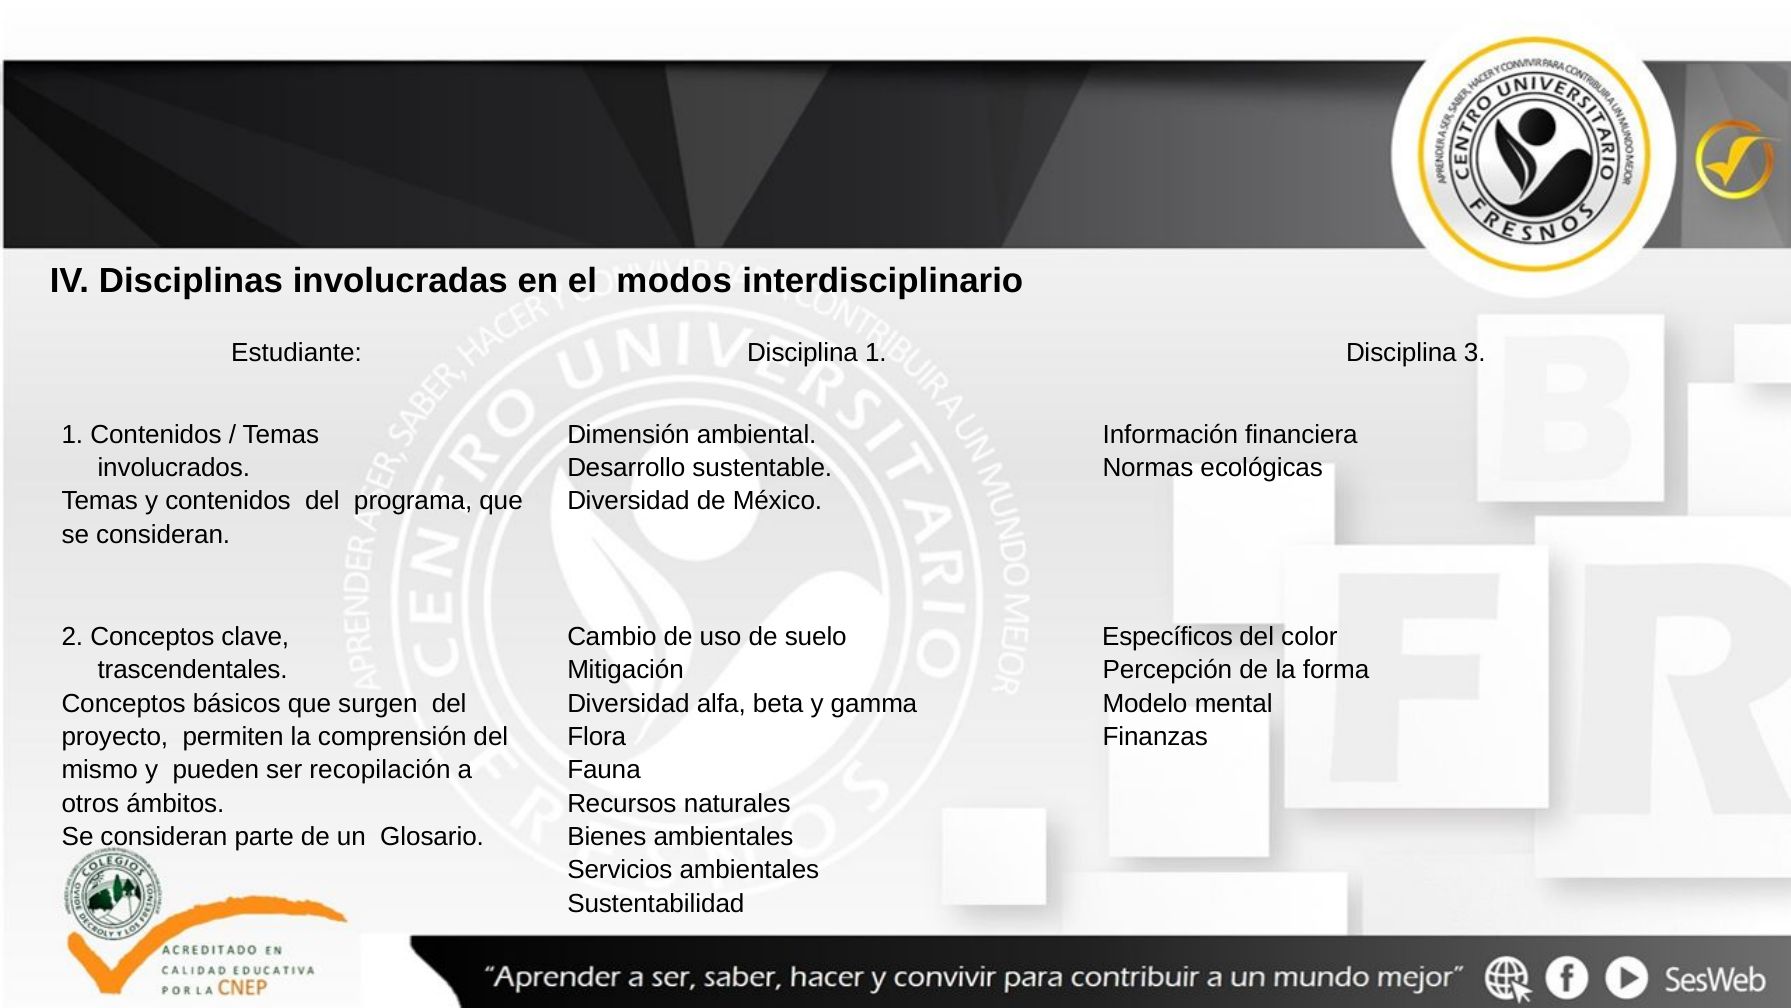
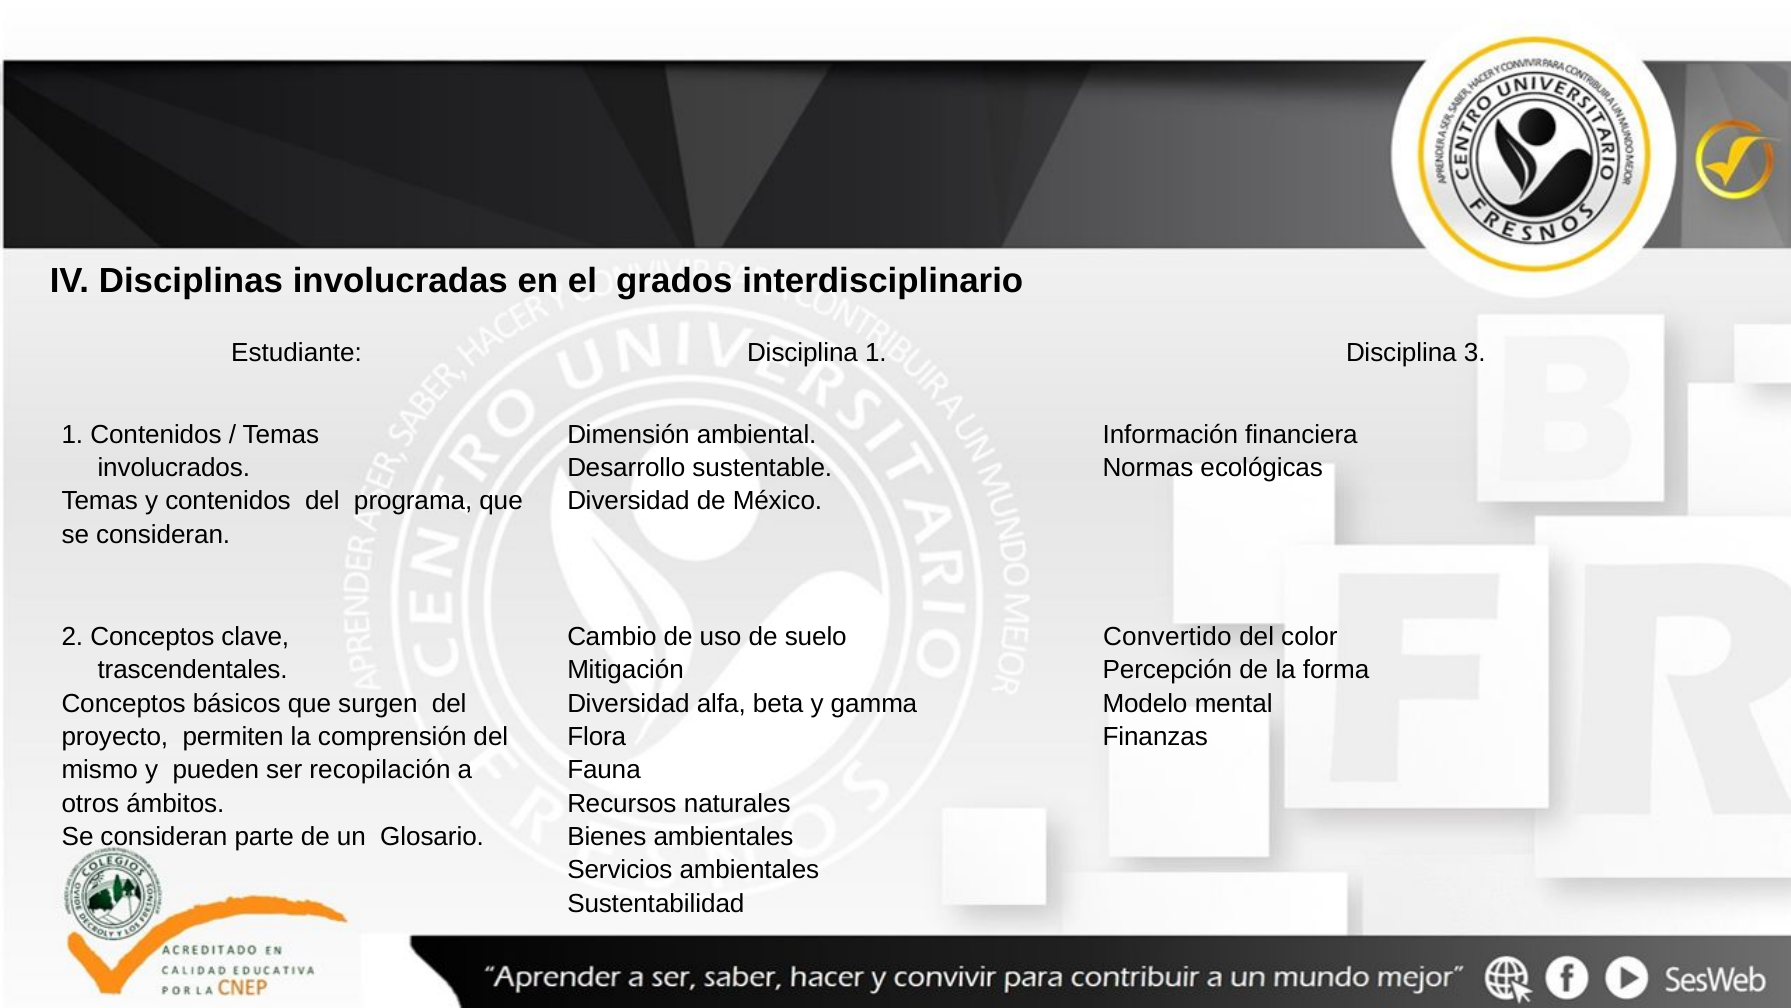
modos: modos -> grados
Específicos: Específicos -> Convertido
